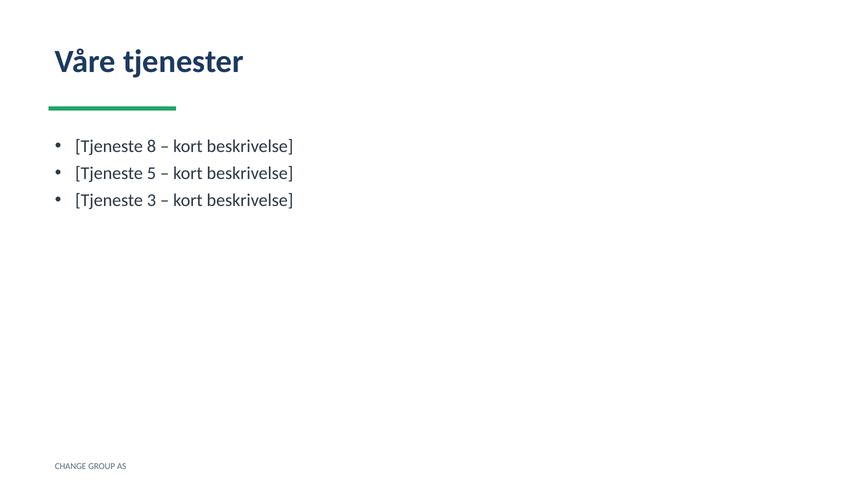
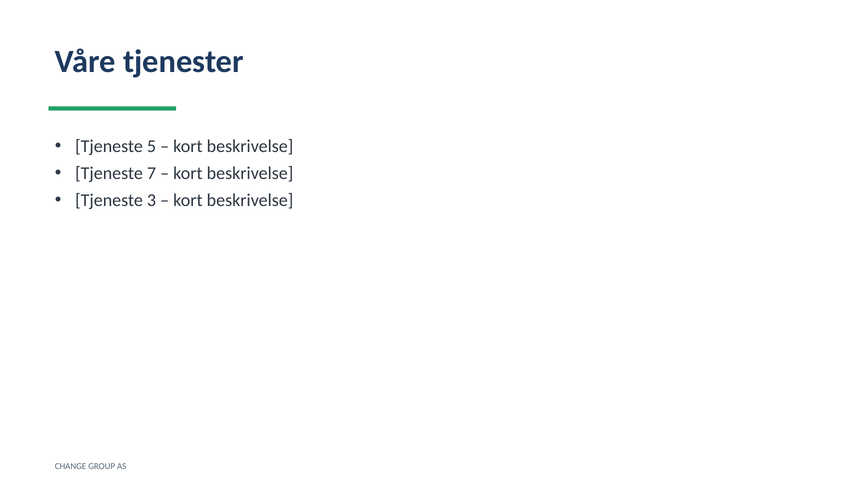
8: 8 -> 5
5: 5 -> 7
